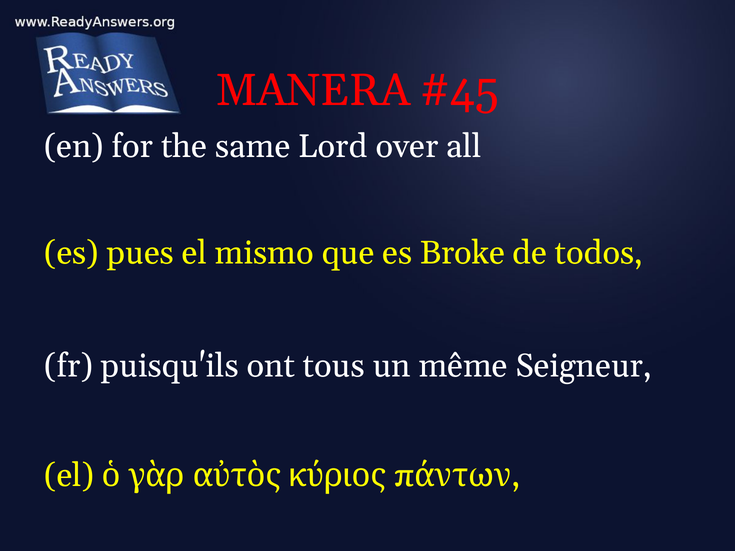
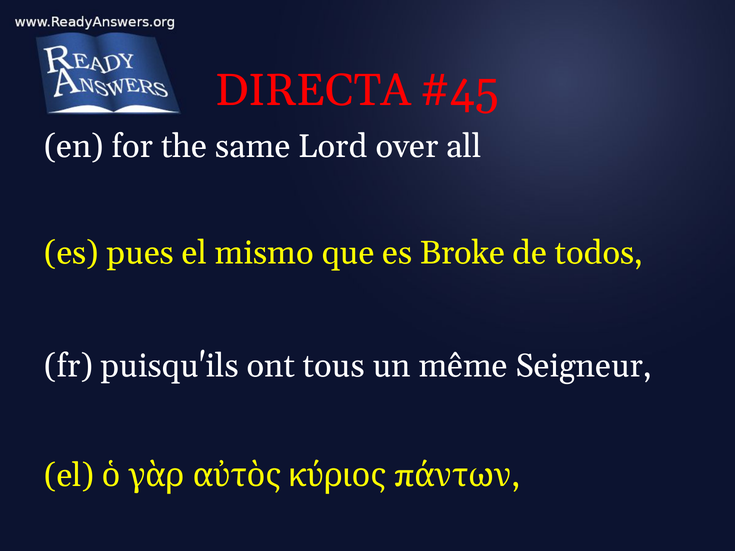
MANERA: MANERA -> DIRECTA
